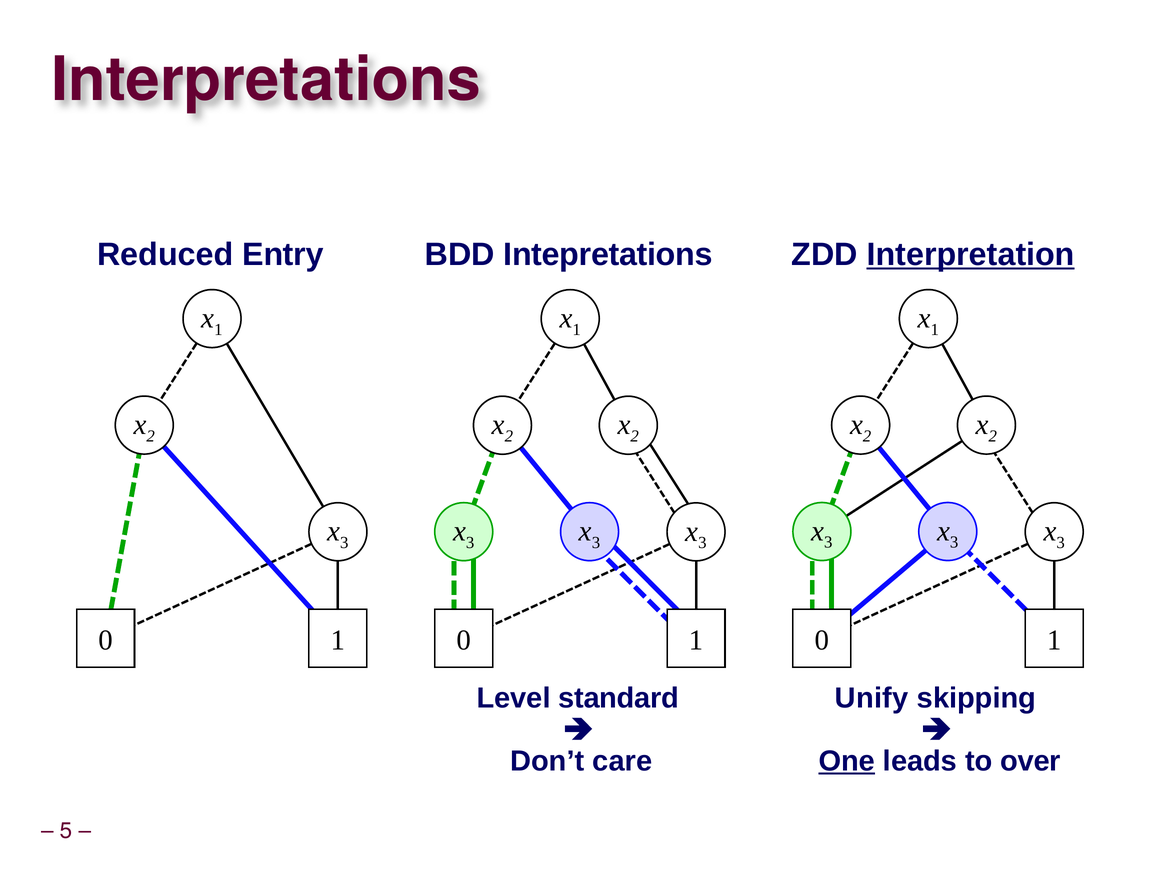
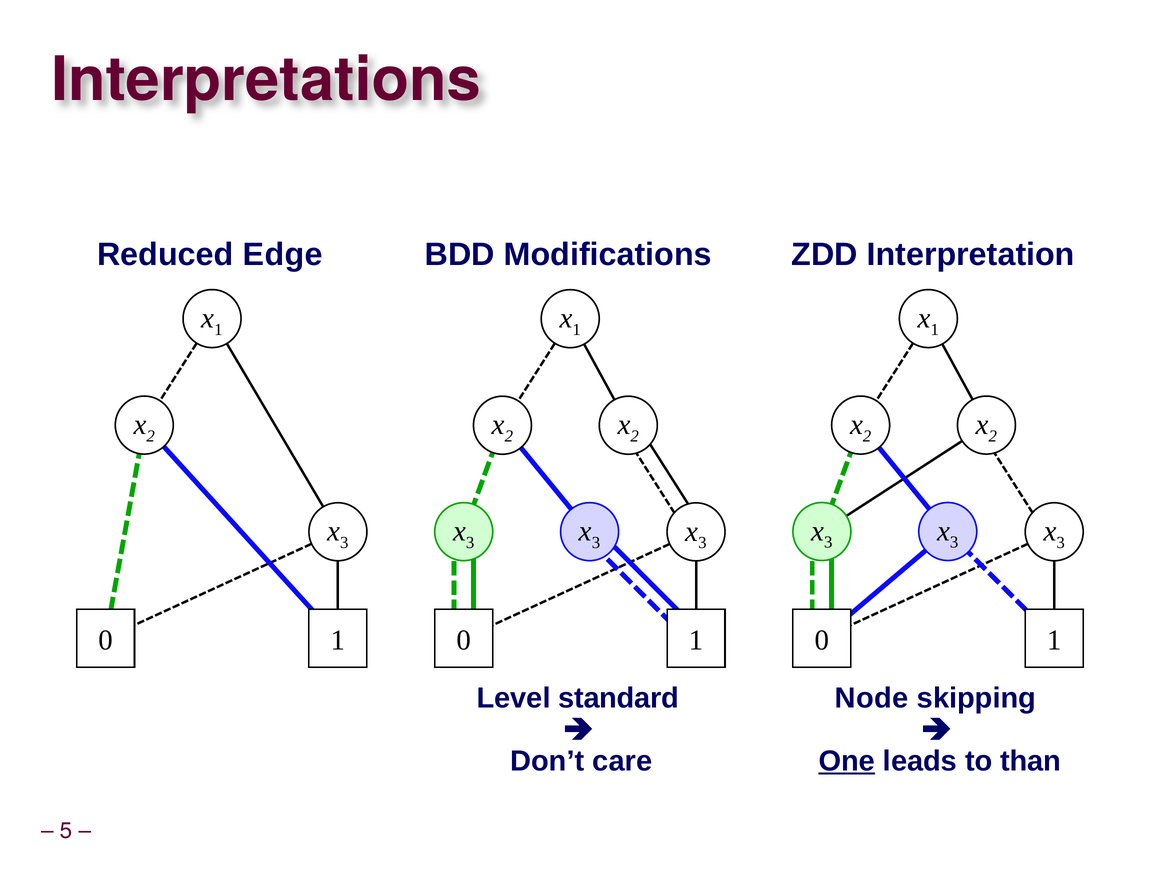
Entry: Entry -> Edge
Intepretations: Intepretations -> Modifications
Interpretation underline: present -> none
Unify: Unify -> Node
over: over -> than
